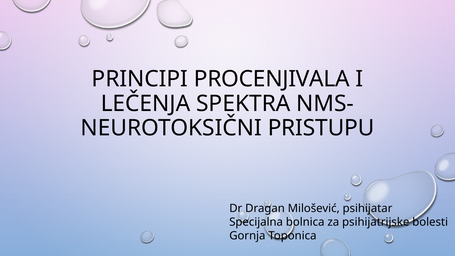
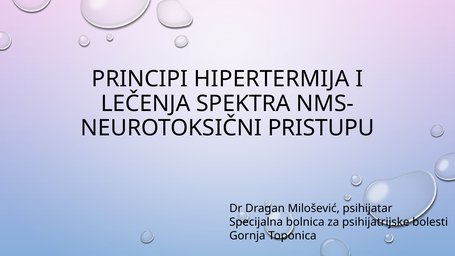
PROCENJIVALA: PROCENJIVALA -> HIPERTERMIJA
